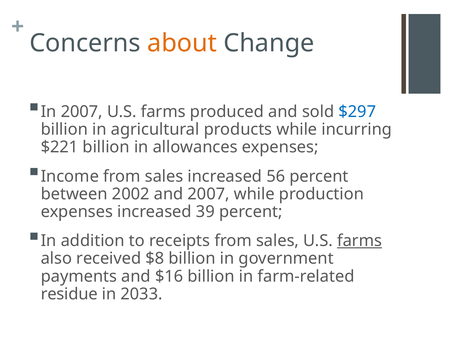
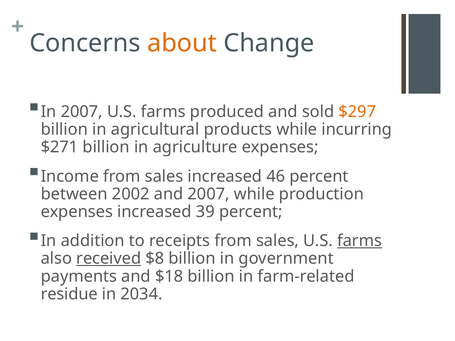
$297 colour: blue -> orange
$221: $221 -> $271
allowances: allowances -> agriculture
56: 56 -> 46
received underline: none -> present
$16: $16 -> $18
2033: 2033 -> 2034
